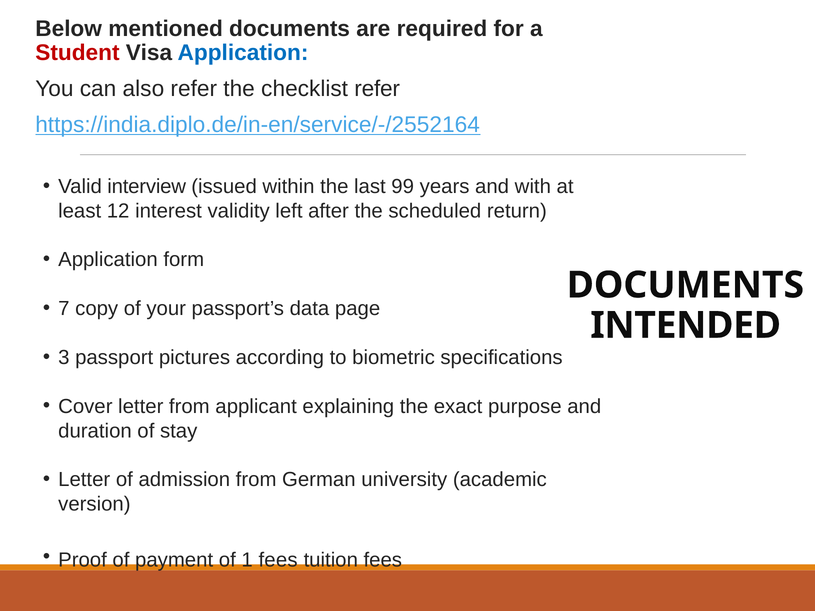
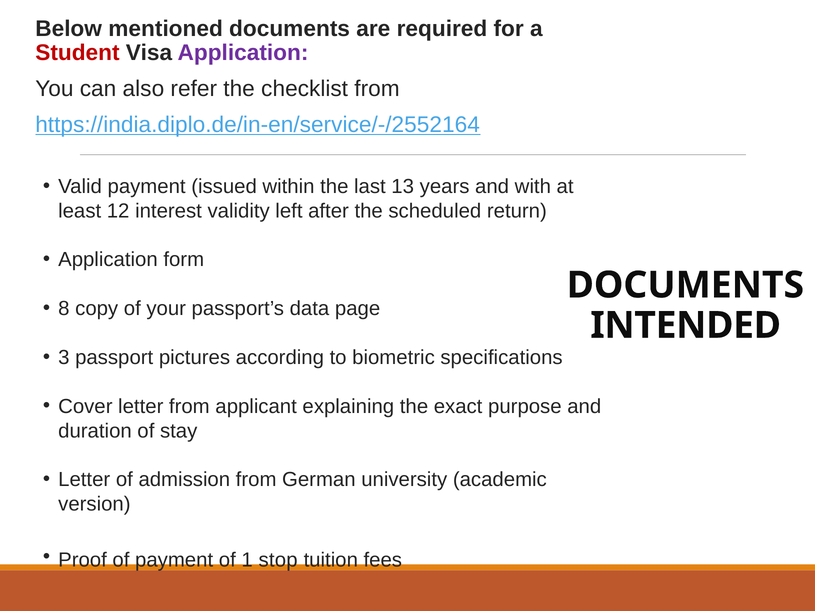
Application at (243, 53) colour: blue -> purple
checklist refer: refer -> from
Valid interview: interview -> payment
99: 99 -> 13
7: 7 -> 8
1 fees: fees -> stop
